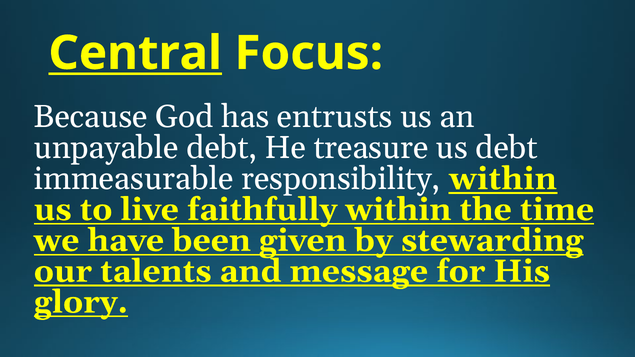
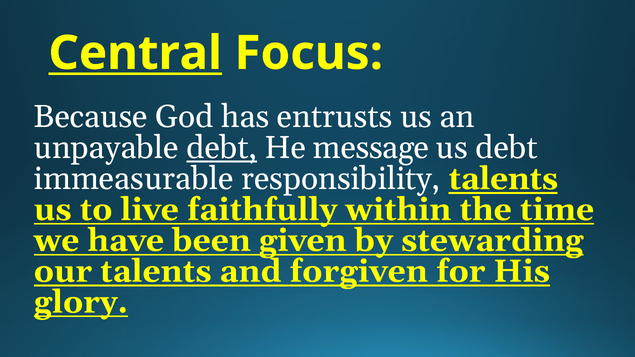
debt at (222, 148) underline: none -> present
treasure: treasure -> message
responsibility within: within -> talents
message: message -> forgiven
